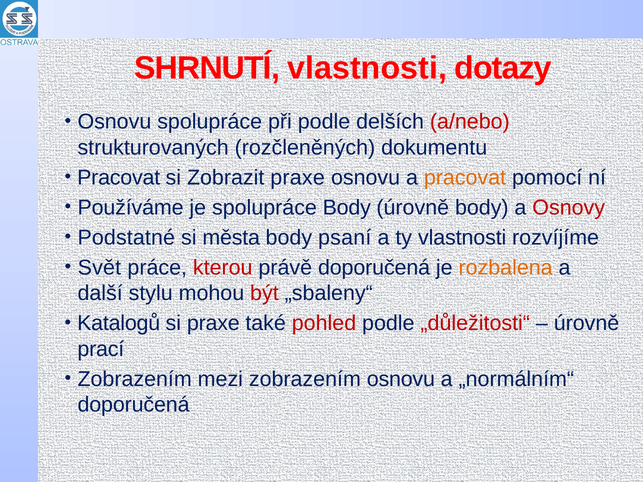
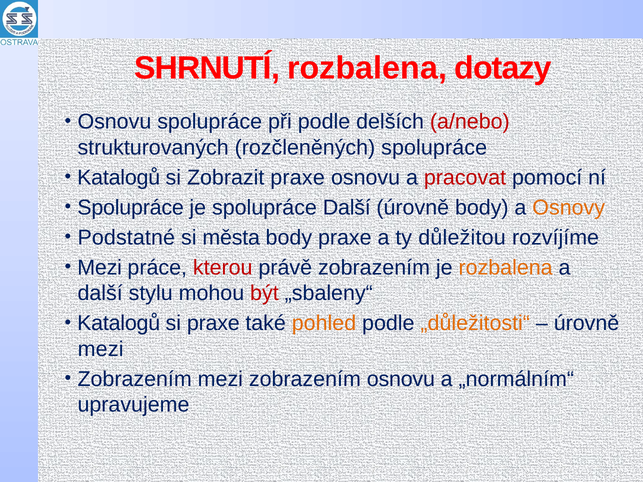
SHRNUTÍ vlastnosti: vlastnosti -> rozbalena
rozčleněných dokumentu: dokumentu -> spolupráce
Pracovat at (119, 178): Pracovat -> Katalogů
pracovat at (465, 178) colour: orange -> red
Používáme at (131, 208): Používáme -> Spolupráce
spolupráce Body: Body -> Další
Osnovy colour: red -> orange
body psaní: psaní -> praxe
ty vlastnosti: vlastnosti -> důležitou
Svět at (99, 268): Svět -> Mezi
právě doporučená: doporučená -> zobrazením
pohled colour: red -> orange
„důležitosti“ colour: red -> orange
prací at (101, 349): prací -> mezi
doporučená at (134, 405): doporučená -> upravujeme
